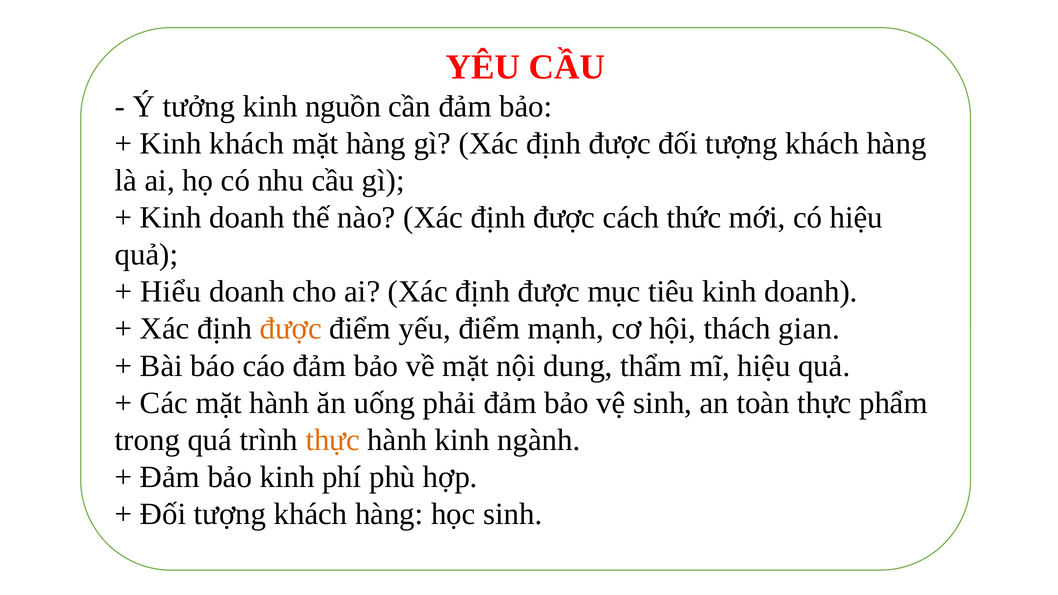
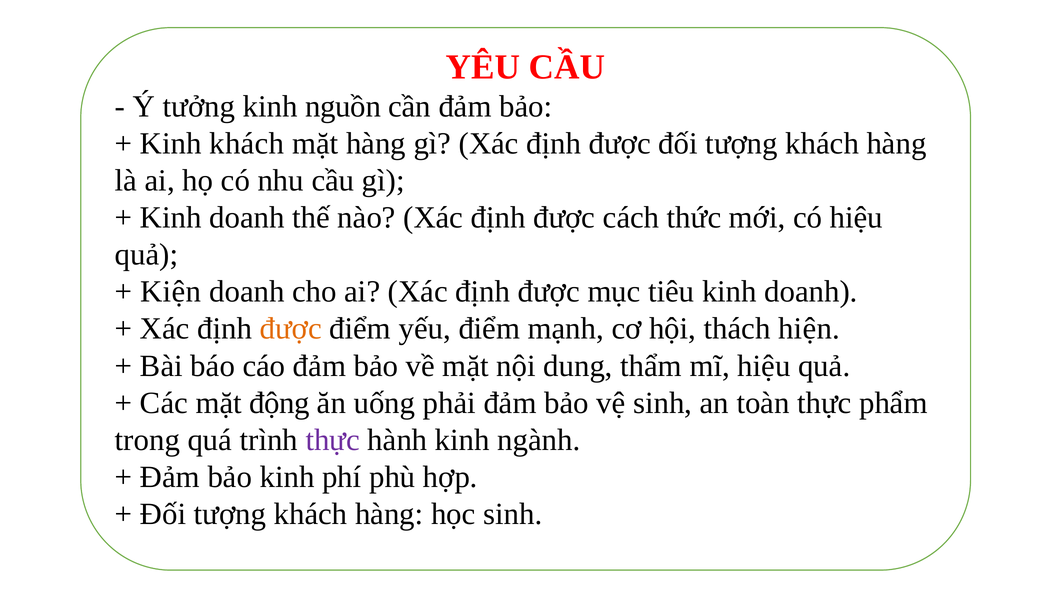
Hiểu: Hiểu -> Kiện
gian: gian -> hiện
mặt hành: hành -> động
thực at (333, 440) colour: orange -> purple
